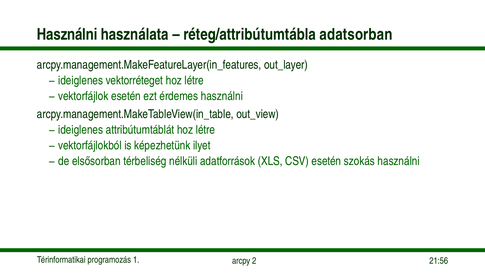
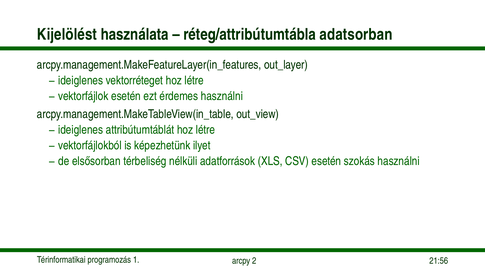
Használni at (67, 34): Használni -> Kijelölést
